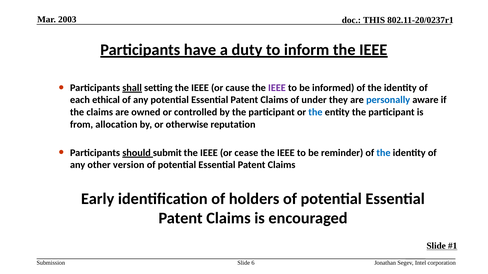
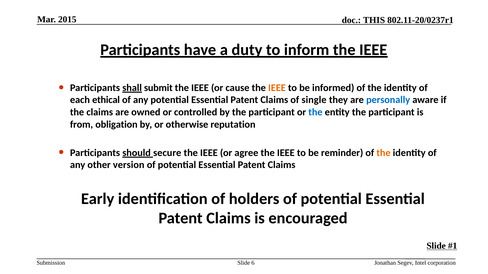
2003: 2003 -> 2015
setting: setting -> submit
IEEE at (277, 88) colour: purple -> orange
under: under -> single
allocation: allocation -> obligation
submit: submit -> secure
cease: cease -> agree
the at (383, 153) colour: blue -> orange
